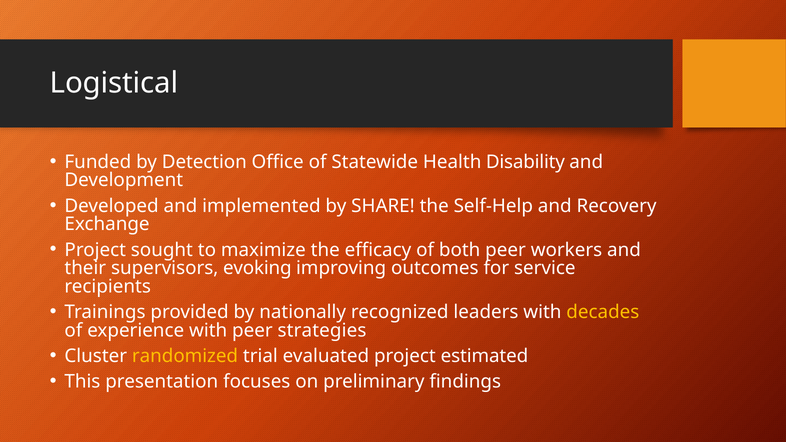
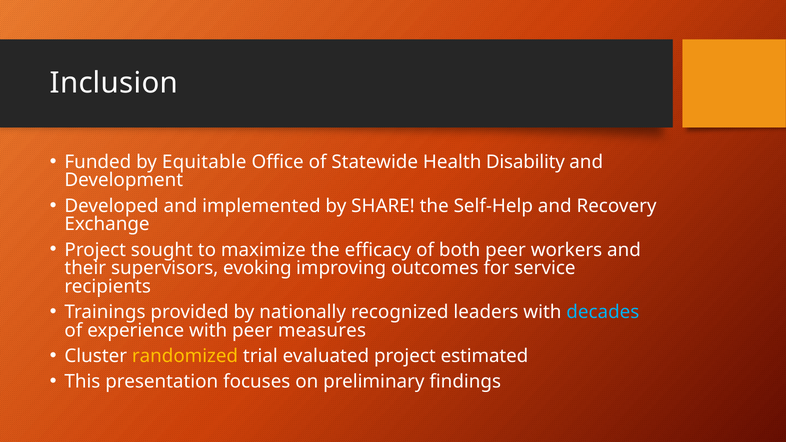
Logistical: Logistical -> Inclusion
Detection: Detection -> Equitable
decades colour: yellow -> light blue
strategies: strategies -> measures
